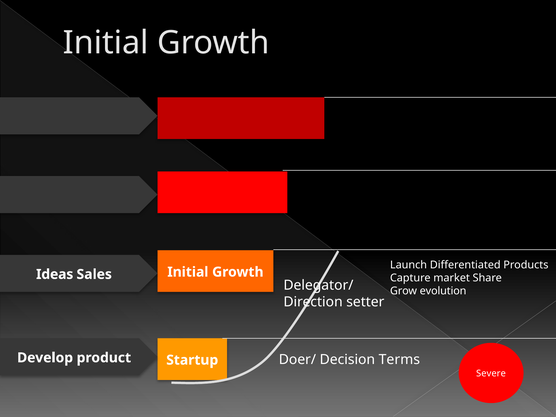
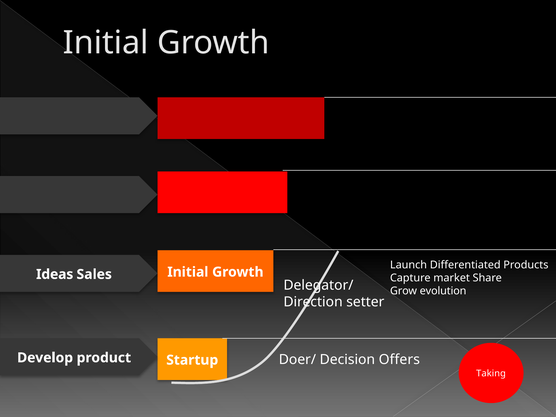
Terms: Terms -> Offers
Severe: Severe -> Taking
